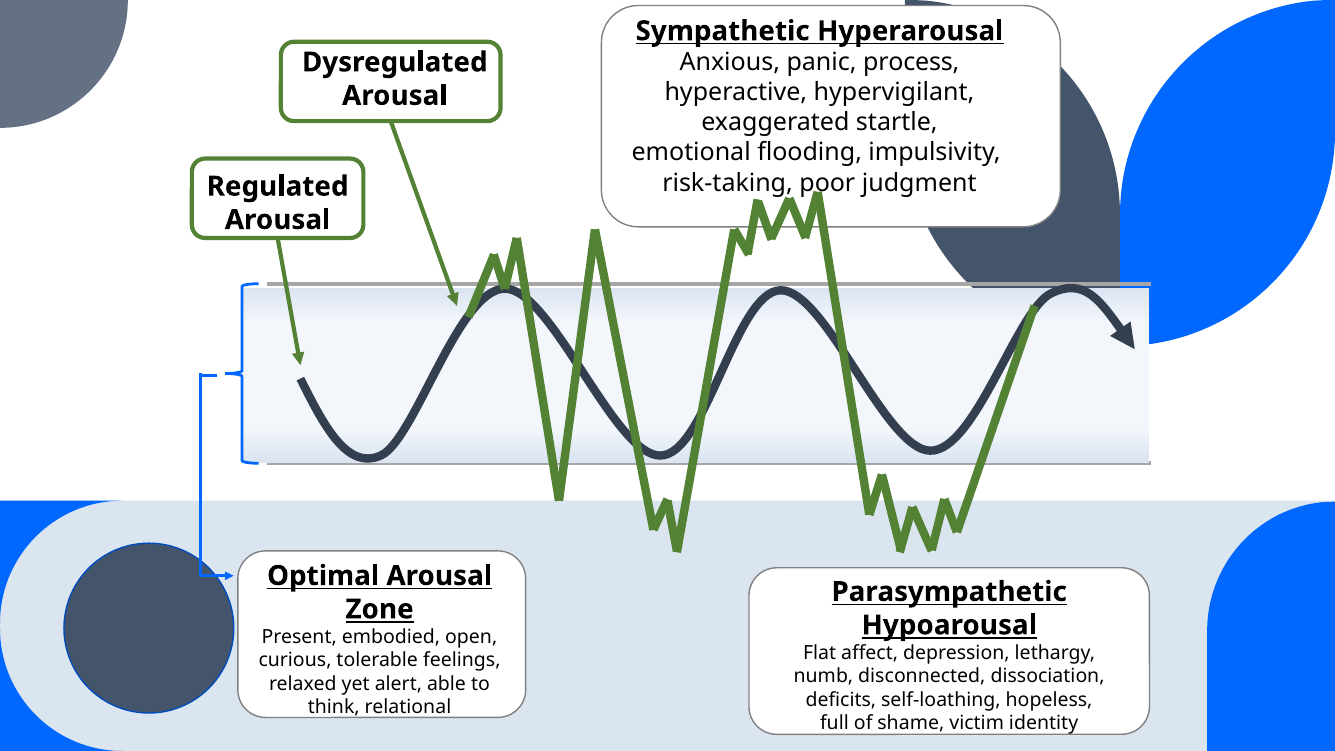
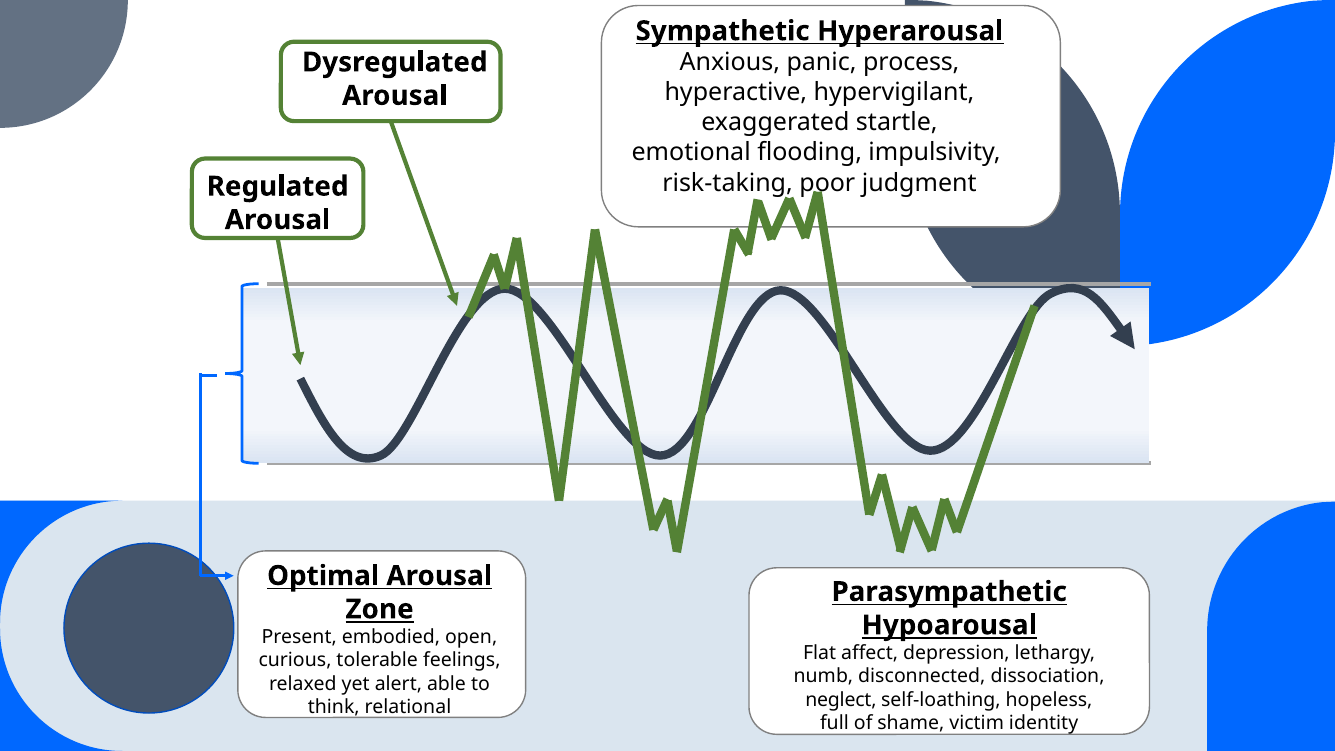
deficits: deficits -> neglect
